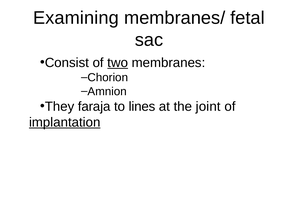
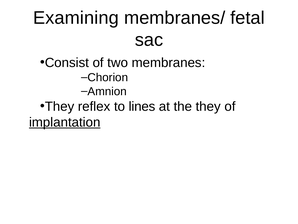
two underline: present -> none
faraja: faraja -> reflex
the joint: joint -> they
